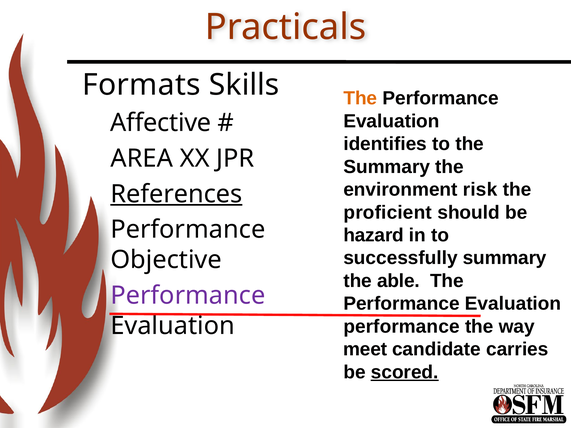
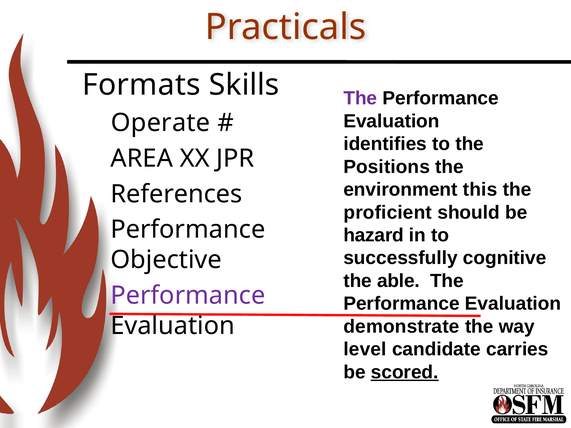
The at (360, 98) colour: orange -> purple
Affective: Affective -> Operate
Summary at (387, 167): Summary -> Positions
risk: risk -> this
References underline: present -> none
successfully summary: summary -> cognitive
performance at (402, 327): performance -> demonstrate
meet: meet -> level
